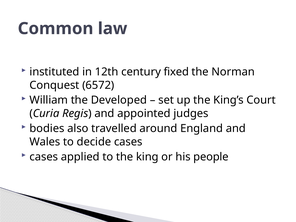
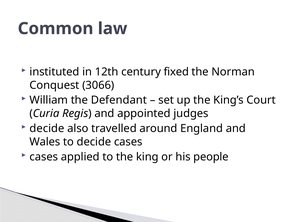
6572: 6572 -> 3066
Developed: Developed -> Defendant
bodies at (47, 128): bodies -> decide
